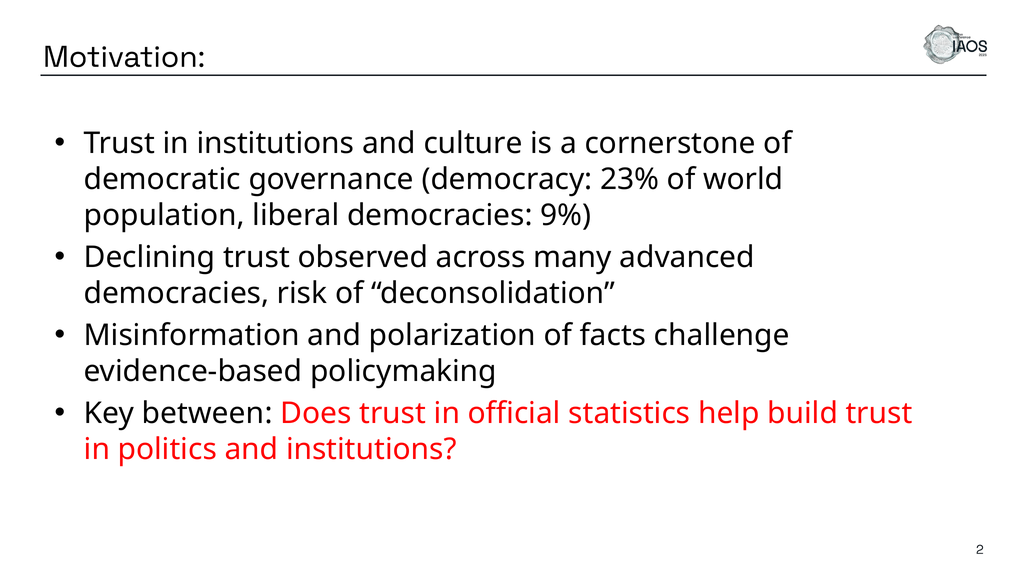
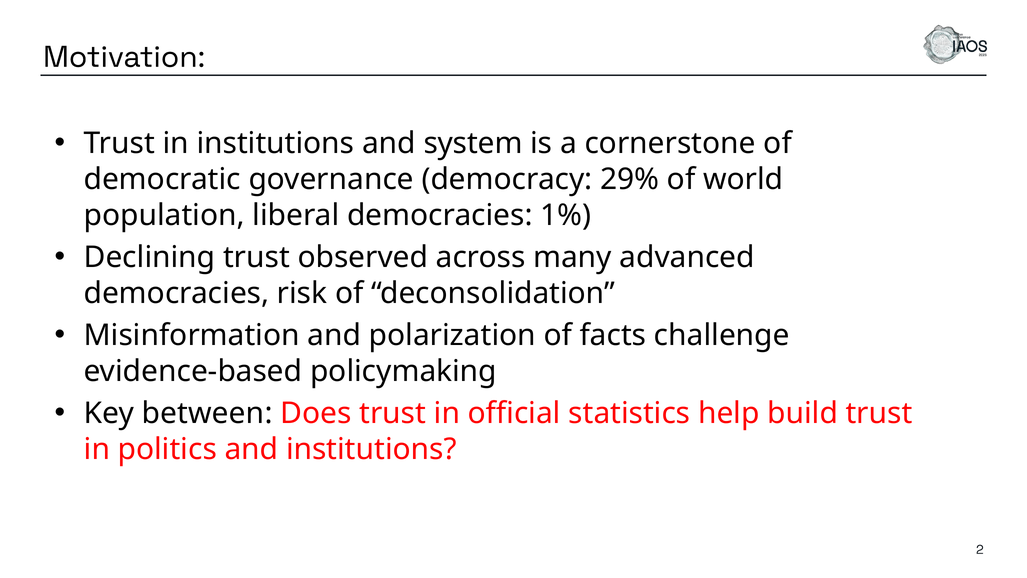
culture: culture -> system
23%: 23% -> 29%
9%: 9% -> 1%
